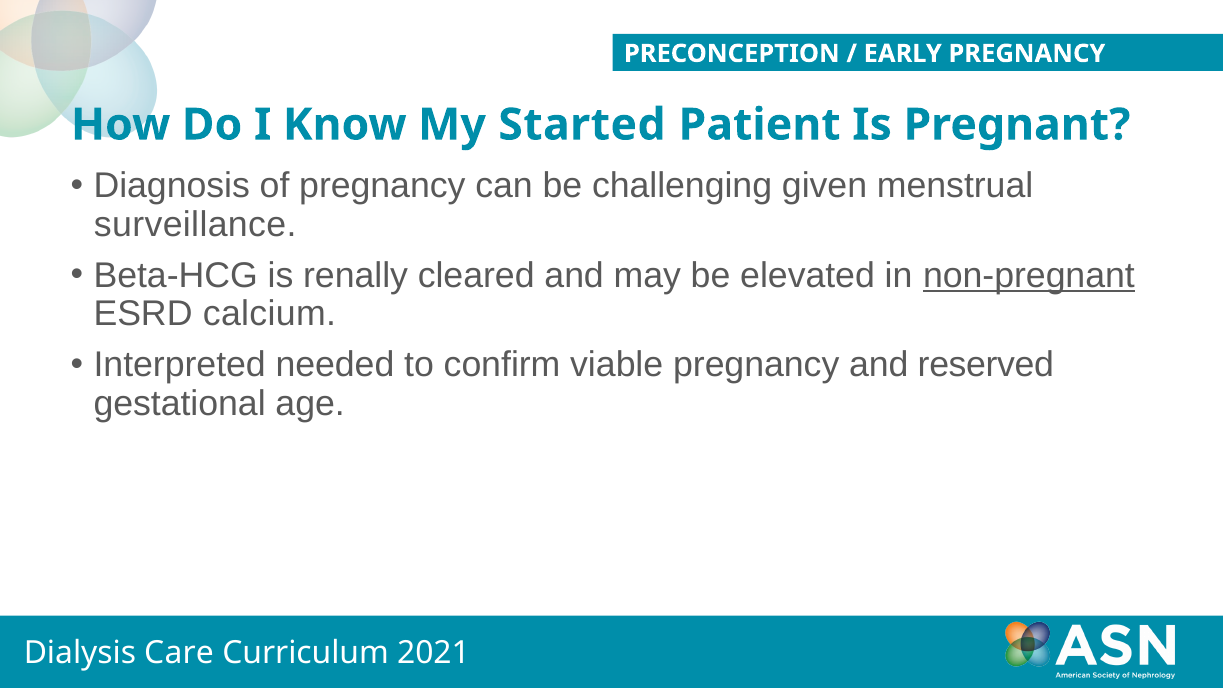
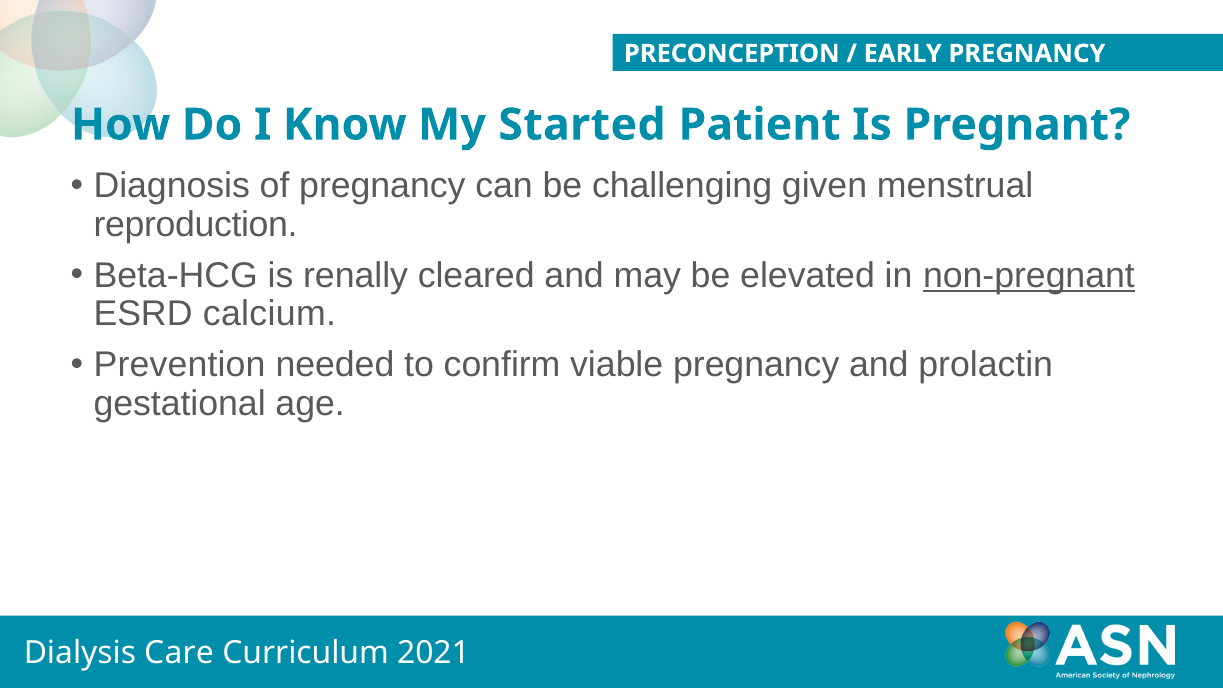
surveillance: surveillance -> reproduction
Interpreted: Interpreted -> Prevention
reserved: reserved -> prolactin
